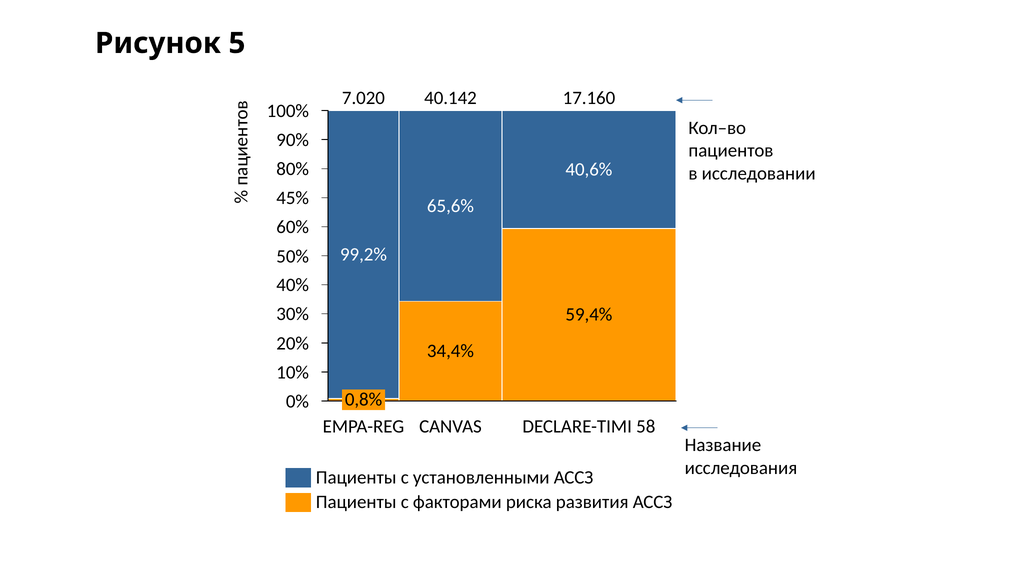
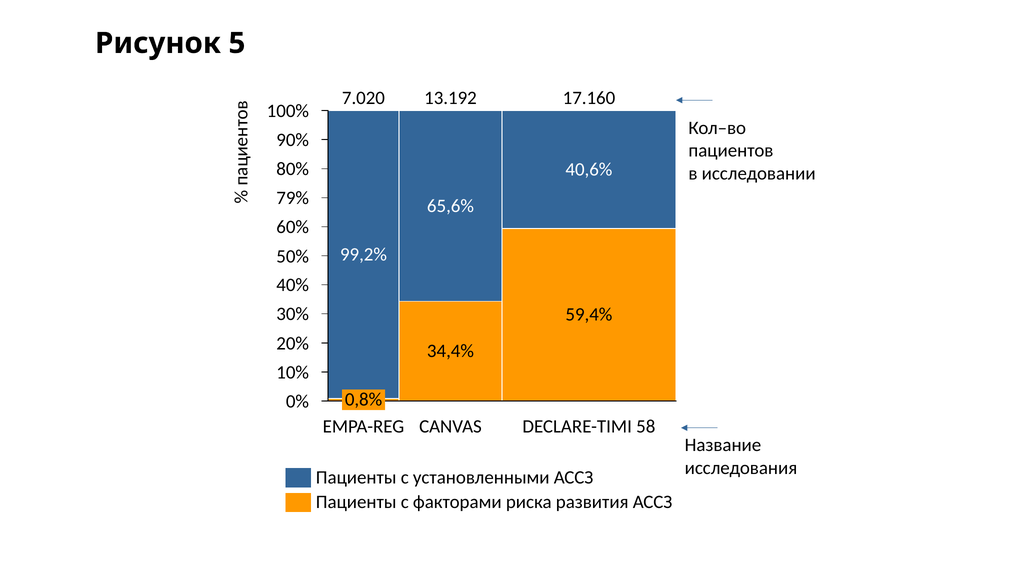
40.142: 40.142 -> 13.192
45%: 45% -> 79%
